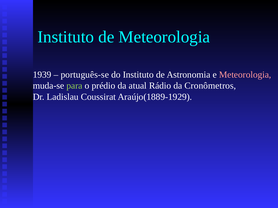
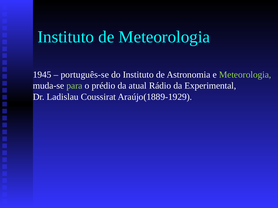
1939: 1939 -> 1945
Meteorologia at (245, 75) colour: pink -> light green
Cronômetros: Cronômetros -> Experimental
